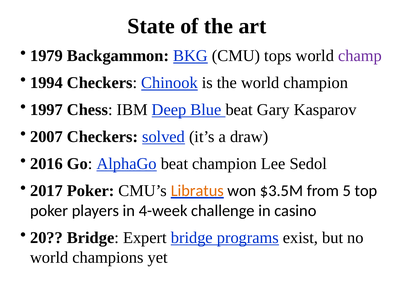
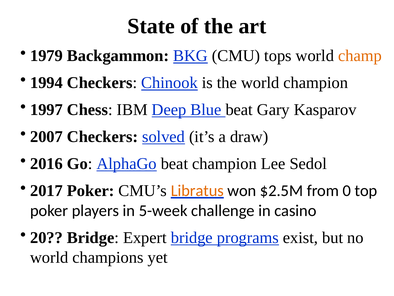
champ colour: purple -> orange
$3.5M: $3.5M -> $2.5M
5: 5 -> 0
4-week: 4-week -> 5-week
